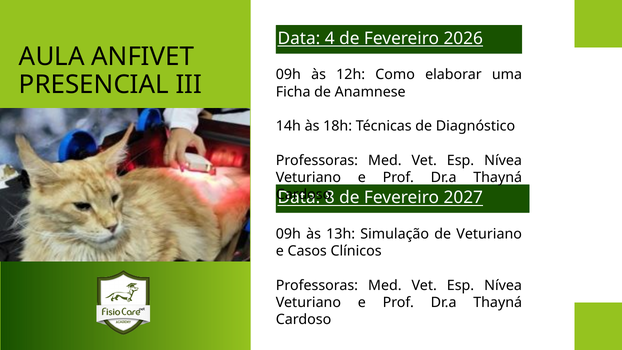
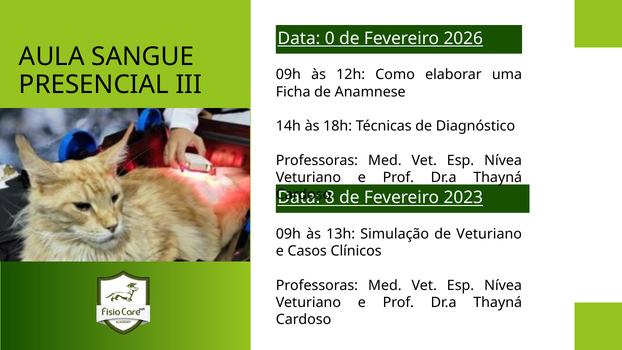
4: 4 -> 0
ANFIVET: ANFIVET -> SANGUE
2027: 2027 -> 2023
